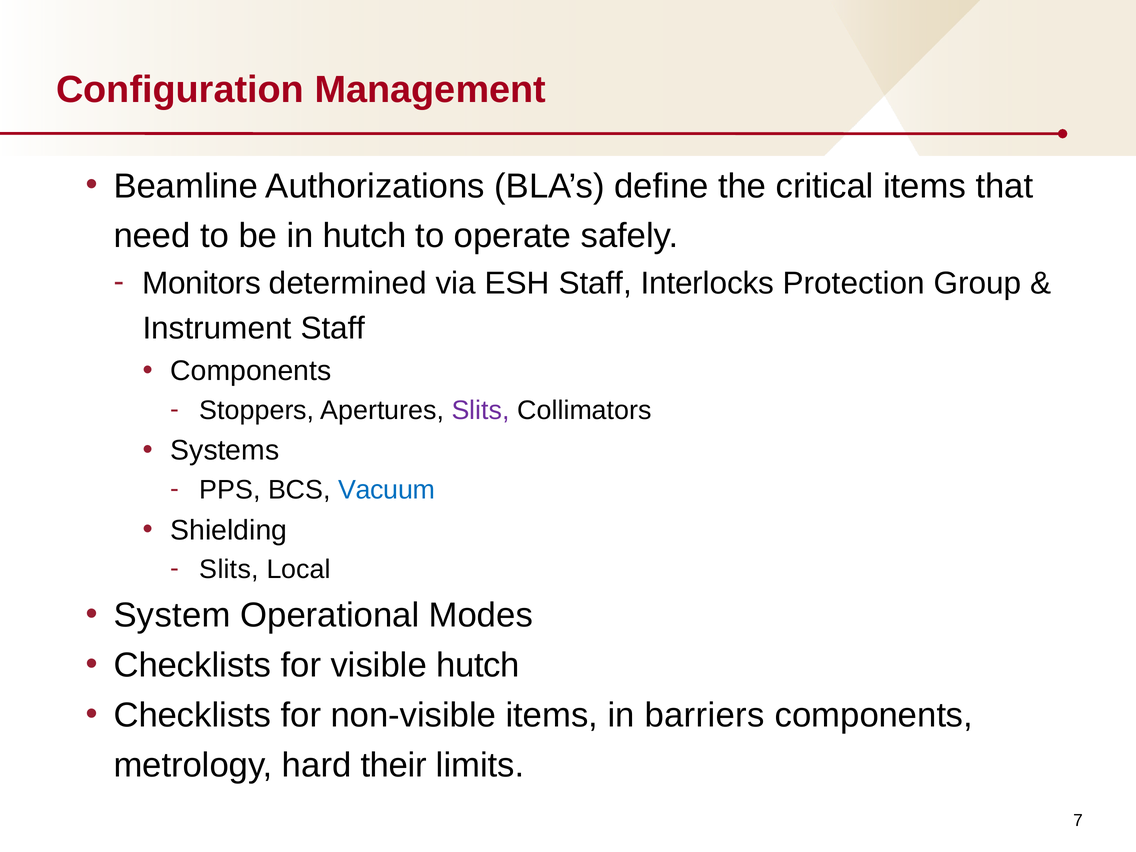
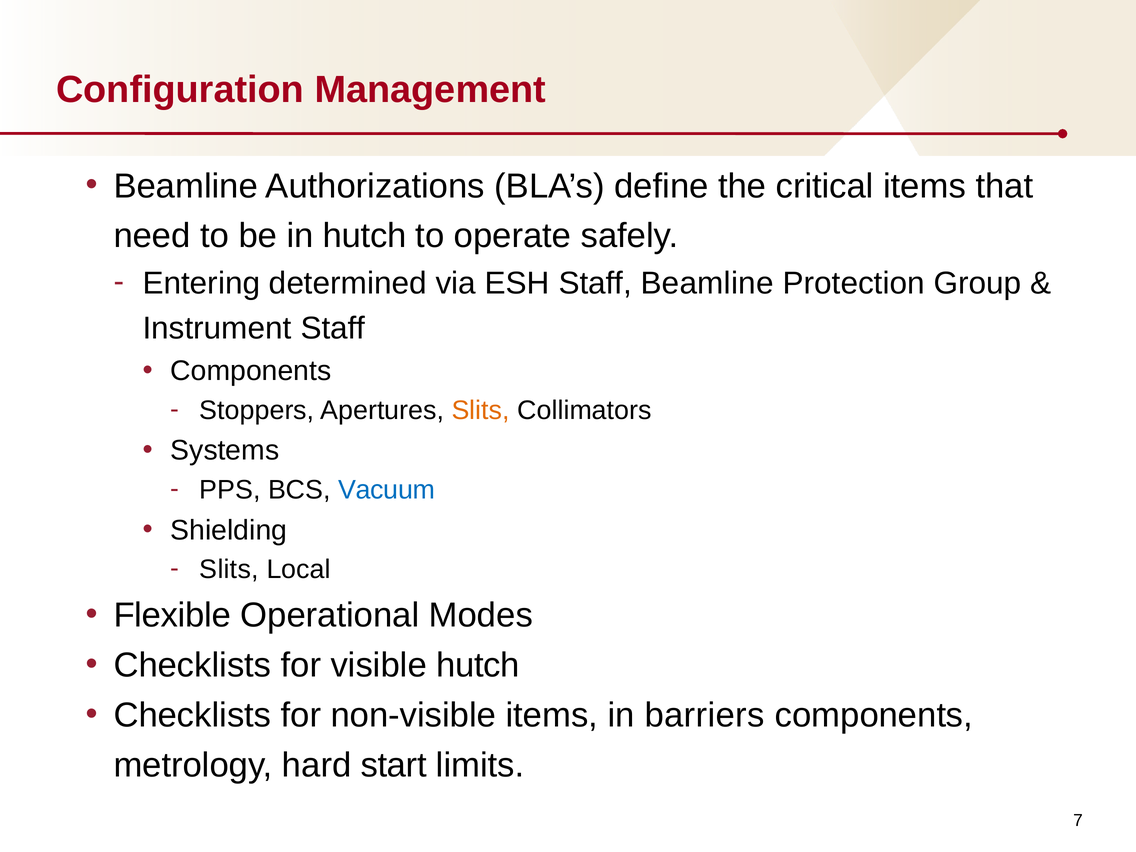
Monitors: Monitors -> Entering
Staff Interlocks: Interlocks -> Beamline
Slits at (481, 411) colour: purple -> orange
System: System -> Flexible
their: their -> start
